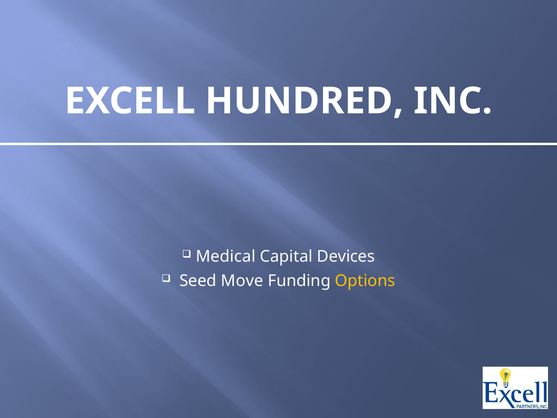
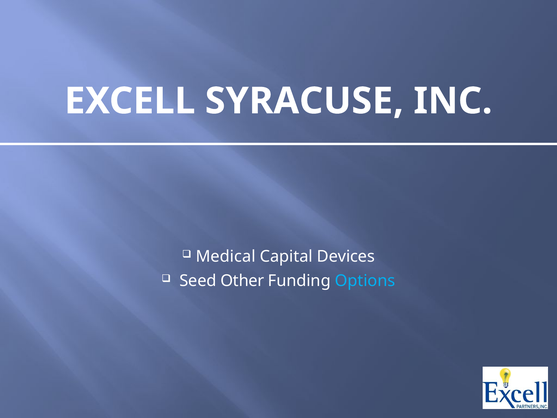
HUNDRED: HUNDRED -> SYRACUSE
Move: Move -> Other
Options colour: yellow -> light blue
